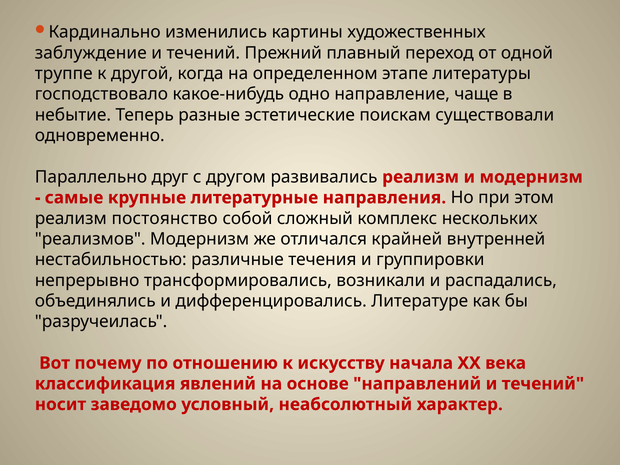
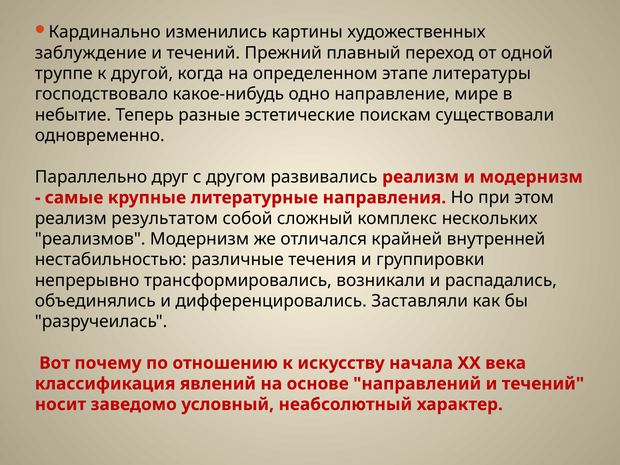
чаще: чаще -> мире
постоянство: постоянство -> результатом
Литературе: Литературе -> Заставляли
